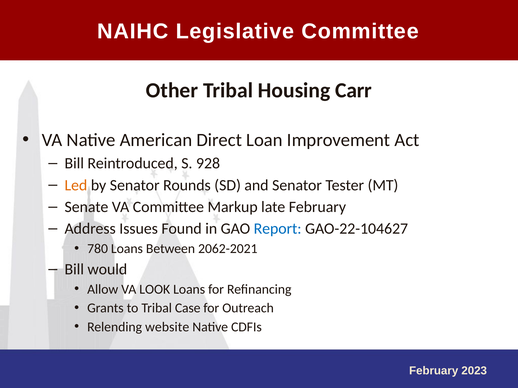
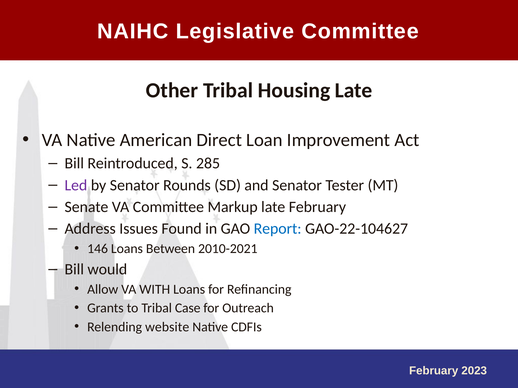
Housing Carr: Carr -> Late
928: 928 -> 285
Led colour: orange -> purple
780: 780 -> 146
2062-2021: 2062-2021 -> 2010-2021
LOOK: LOOK -> WITH
